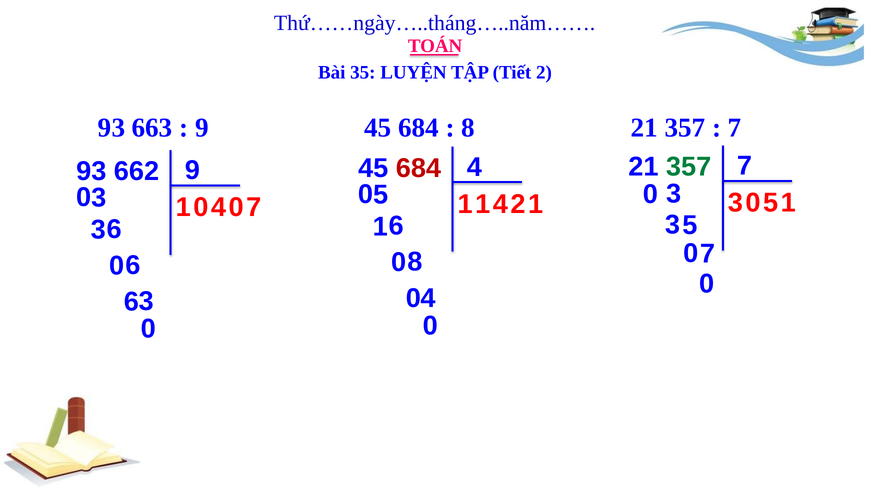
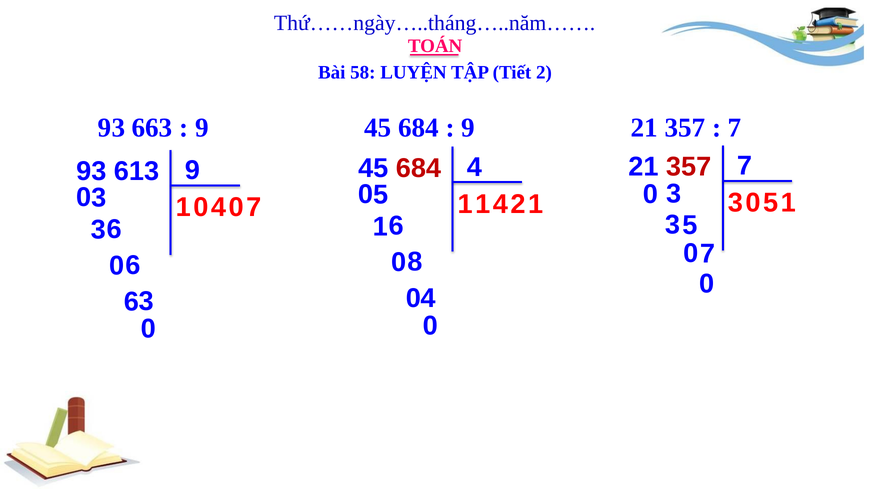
Bài 35: 35 -> 58
8 at (468, 128): 8 -> 9
357 at (689, 167) colour: green -> red
662: 662 -> 613
